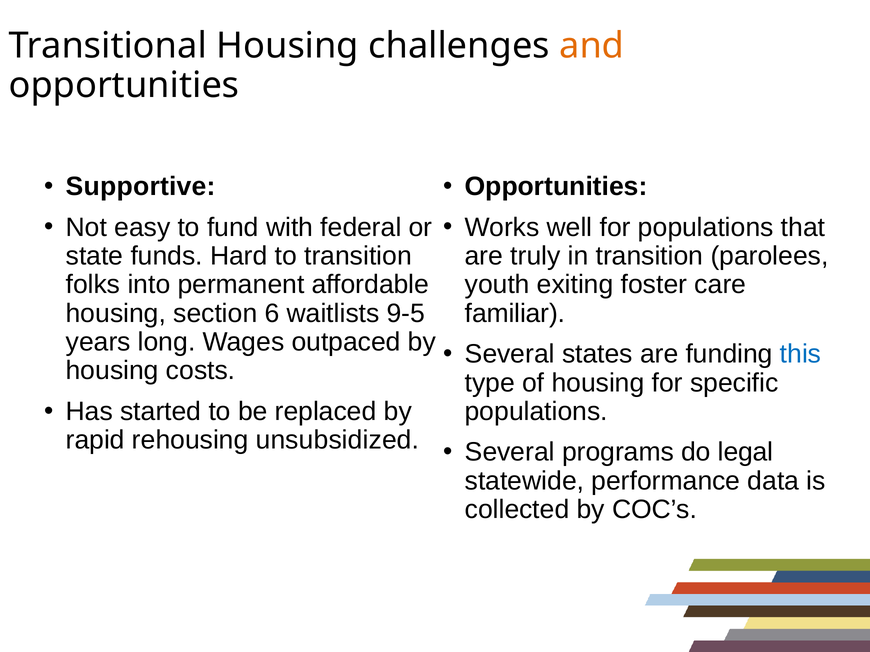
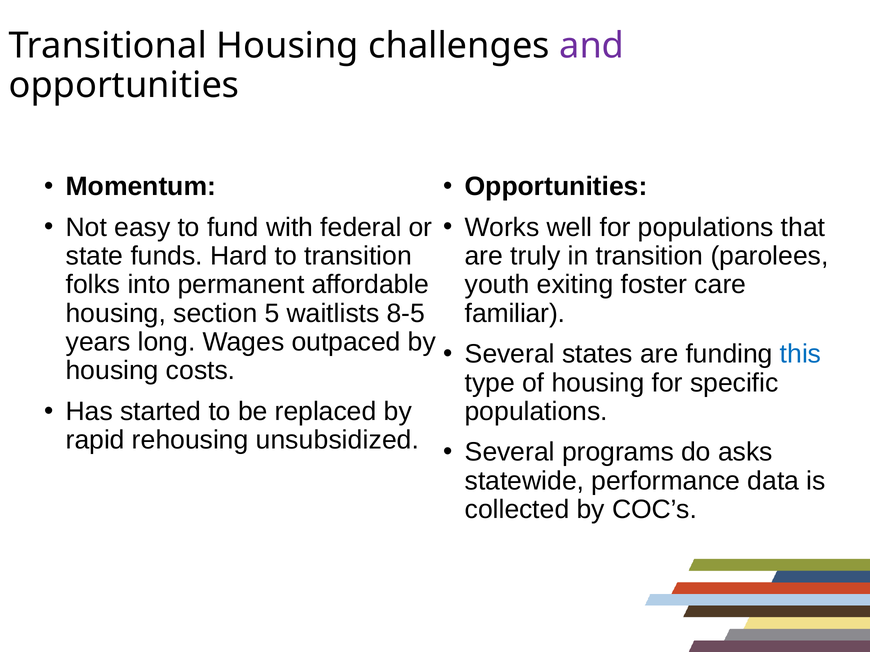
and colour: orange -> purple
Supportive: Supportive -> Momentum
6: 6 -> 5
9-5: 9-5 -> 8-5
legal: legal -> asks
